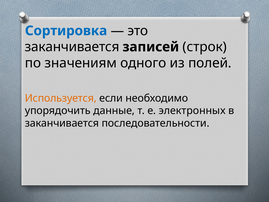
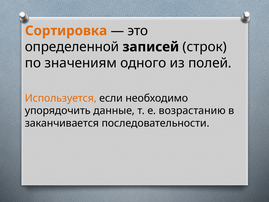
Сортировка colour: blue -> orange
заканчивается at (72, 47): заканчивается -> определенной
электронных: электронных -> возрастанию
